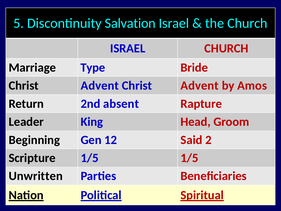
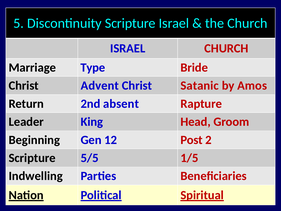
Discontinuity Salvation: Salvation -> Scripture
Advent at (200, 86): Advent -> Satanic
Said: Said -> Post
Scripture 1/5: 1/5 -> 5/5
Unwritten: Unwritten -> Indwelling
